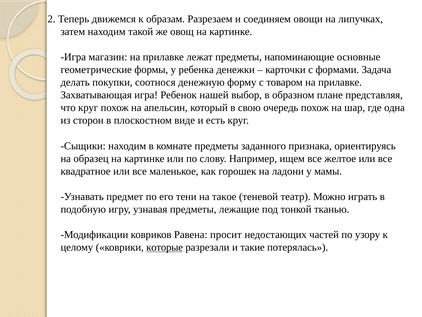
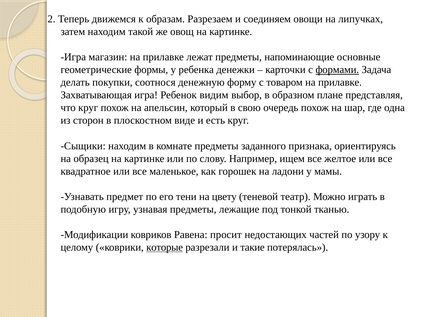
формами underline: none -> present
нашей: нашей -> видим
такое: такое -> цвету
